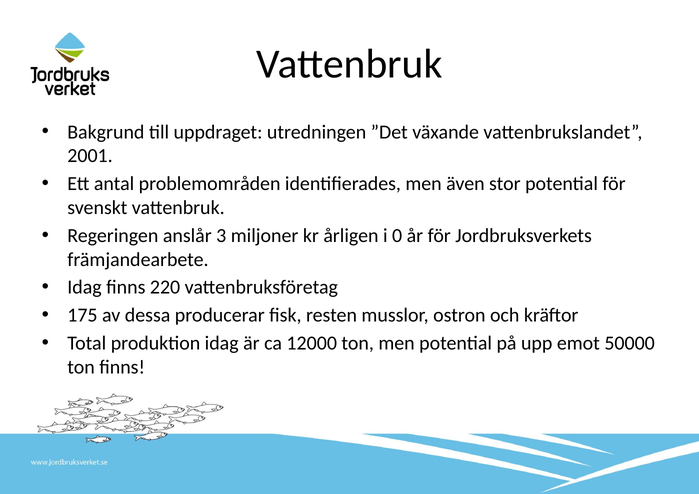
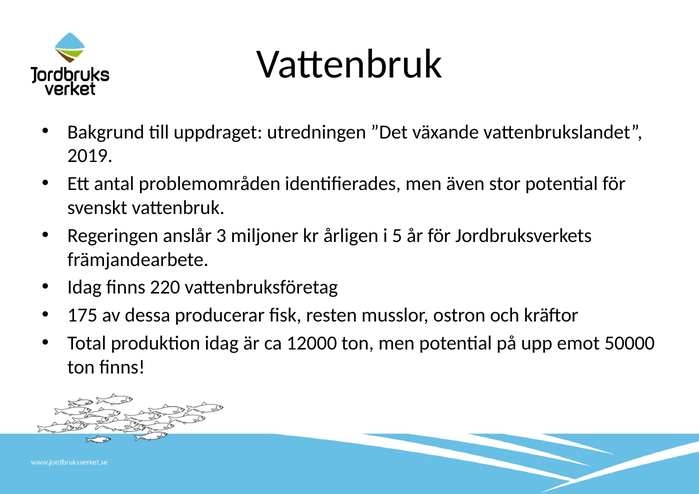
2001: 2001 -> 2019
0: 0 -> 5
